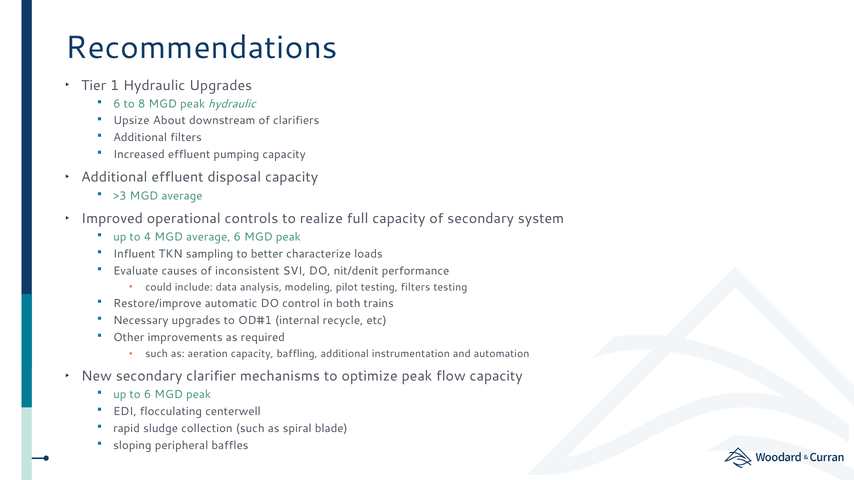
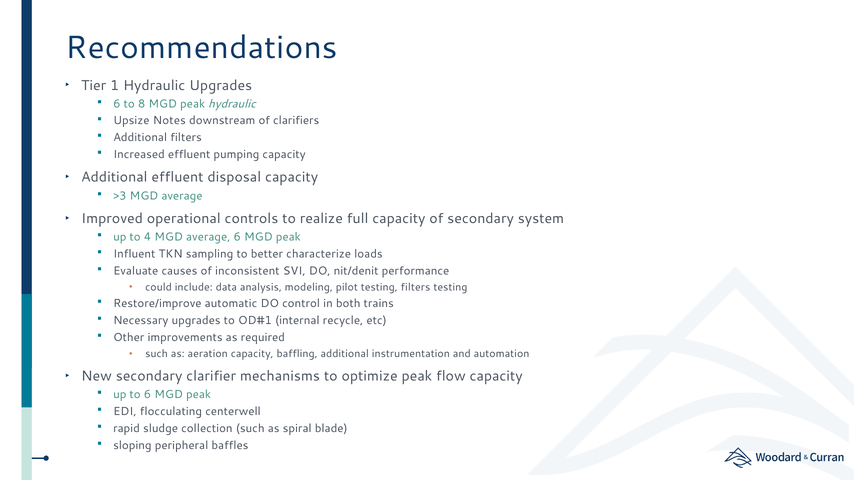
About: About -> Notes
